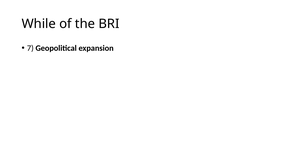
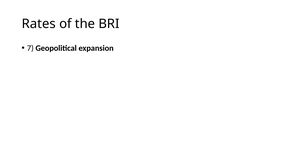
While: While -> Rates
